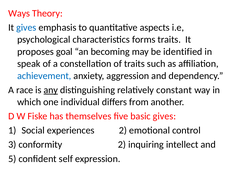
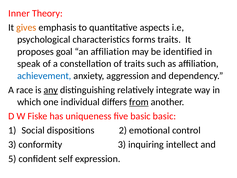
Ways: Ways -> Inner
gives at (26, 27) colour: blue -> orange
an becoming: becoming -> affiliation
constant: constant -> integrate
from underline: none -> present
themselves: themselves -> uniqueness
basic gives: gives -> basic
experiences: experiences -> dispositions
conformity 2: 2 -> 3
